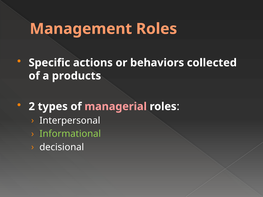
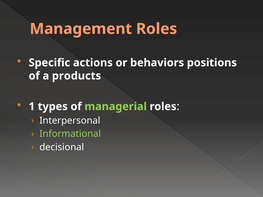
collected: collected -> positions
2: 2 -> 1
managerial colour: pink -> light green
